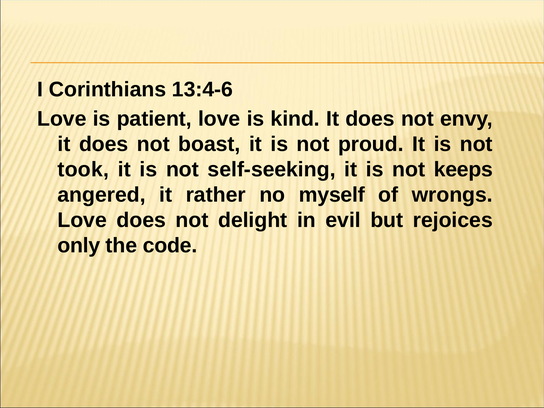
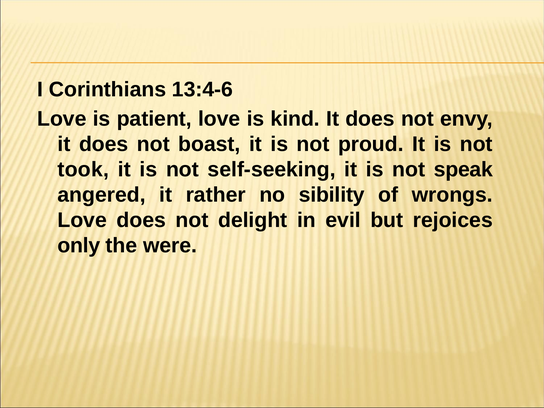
keeps: keeps -> speak
myself: myself -> sibility
code: code -> were
